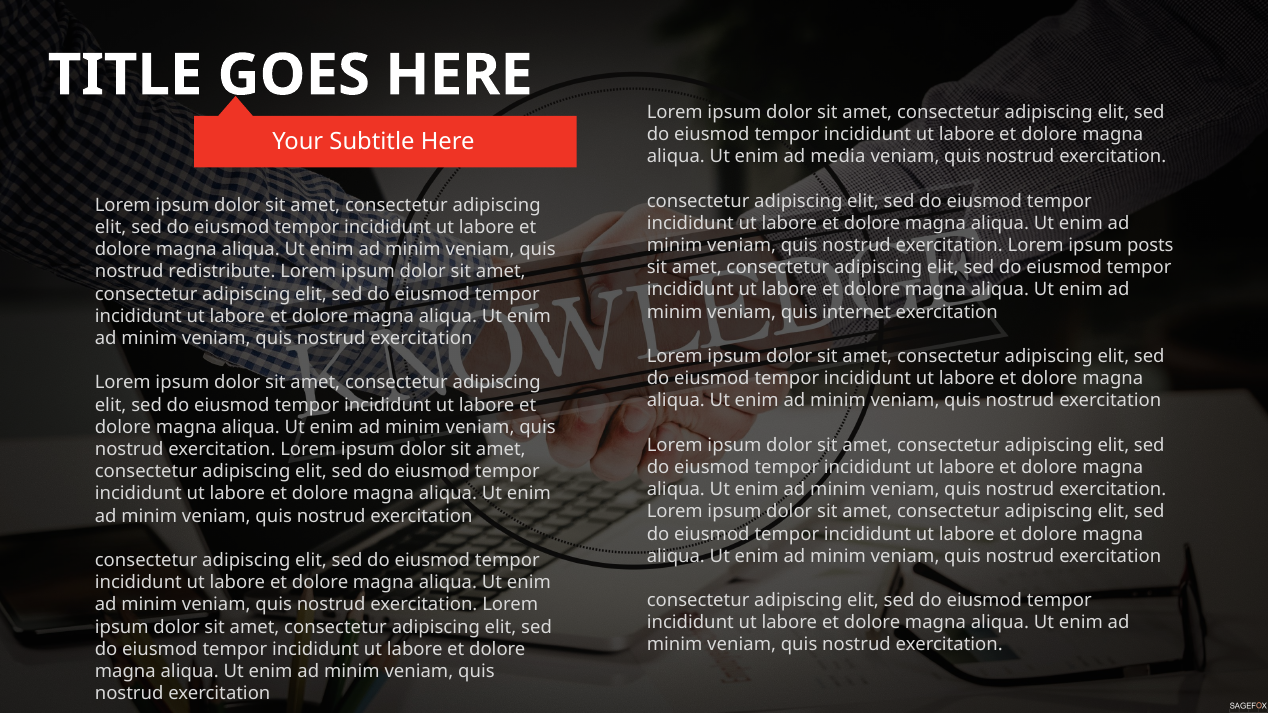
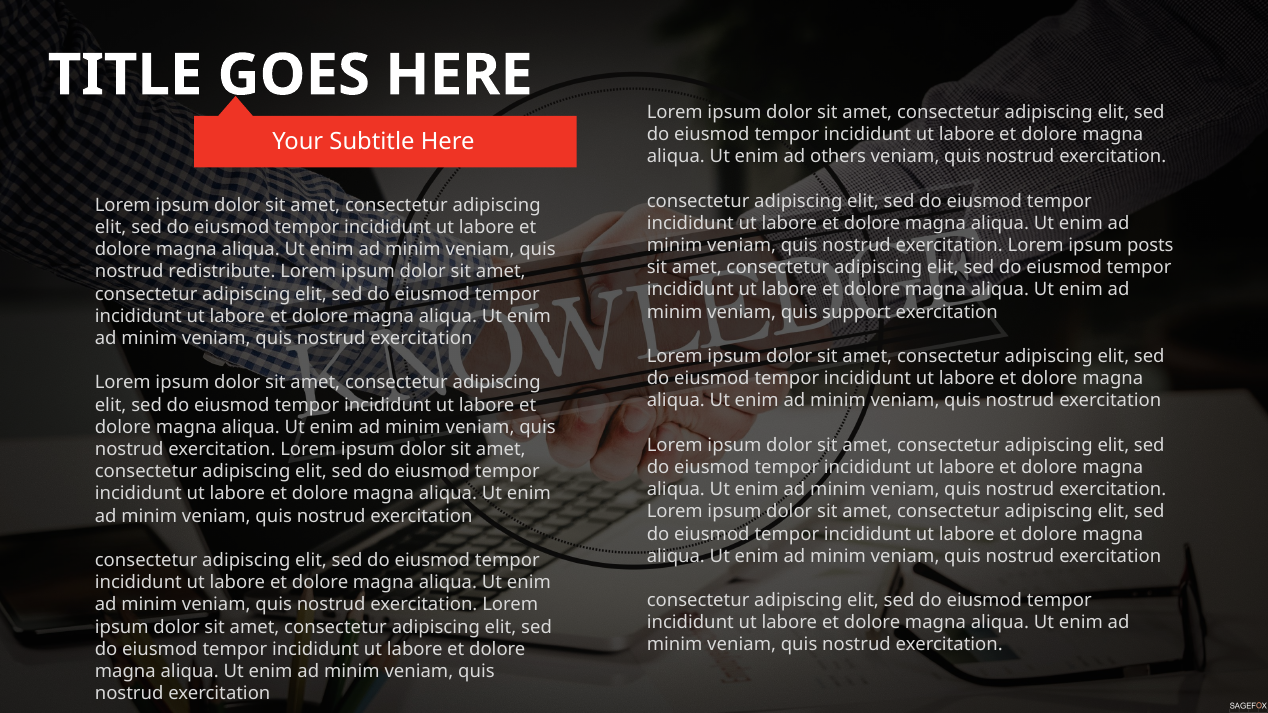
media: media -> others
internet: internet -> support
